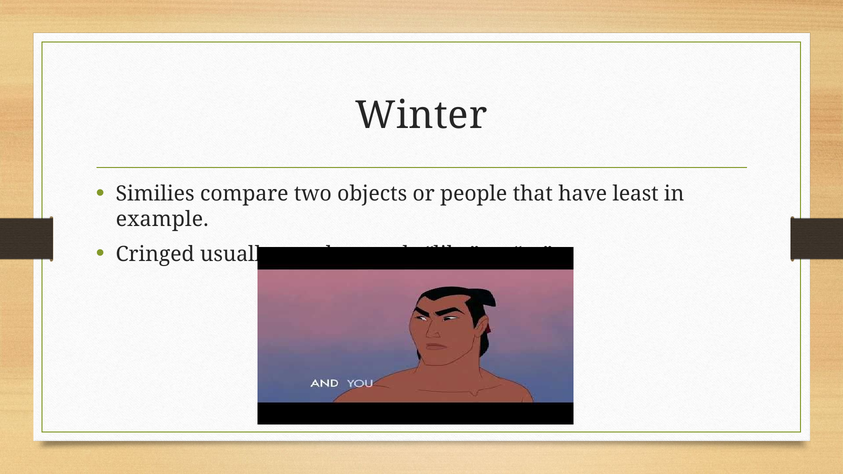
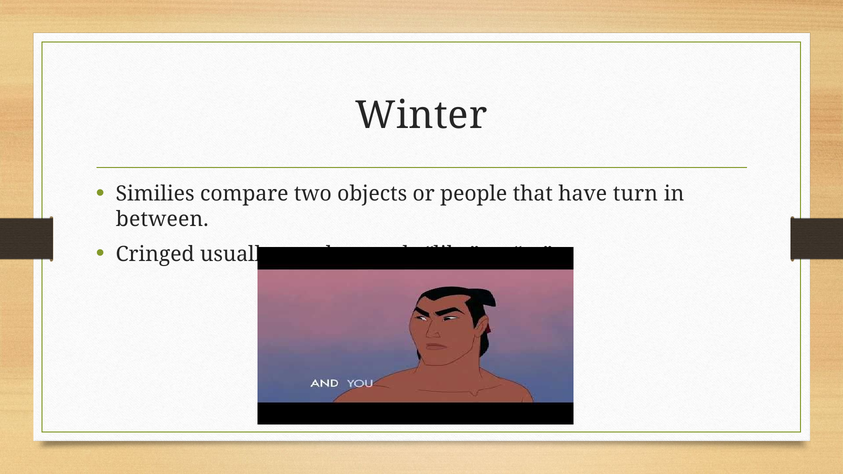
least: least -> turn
example: example -> between
